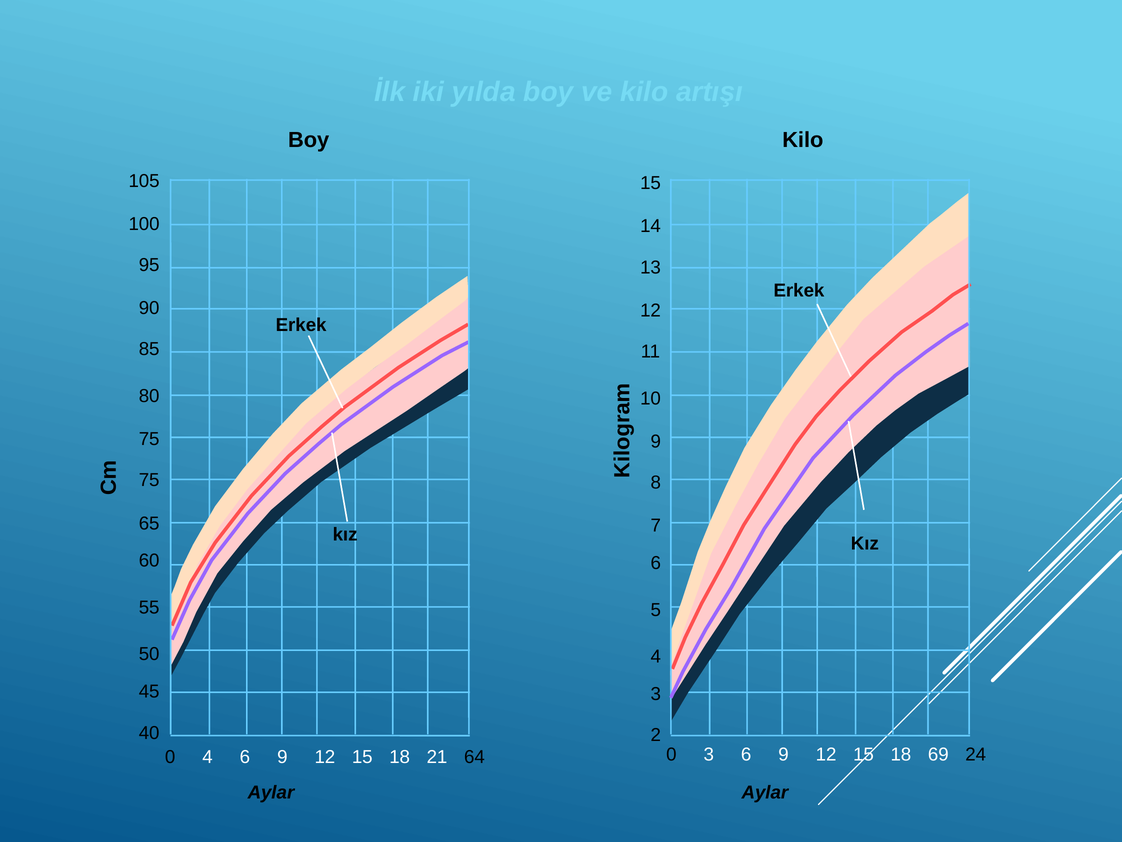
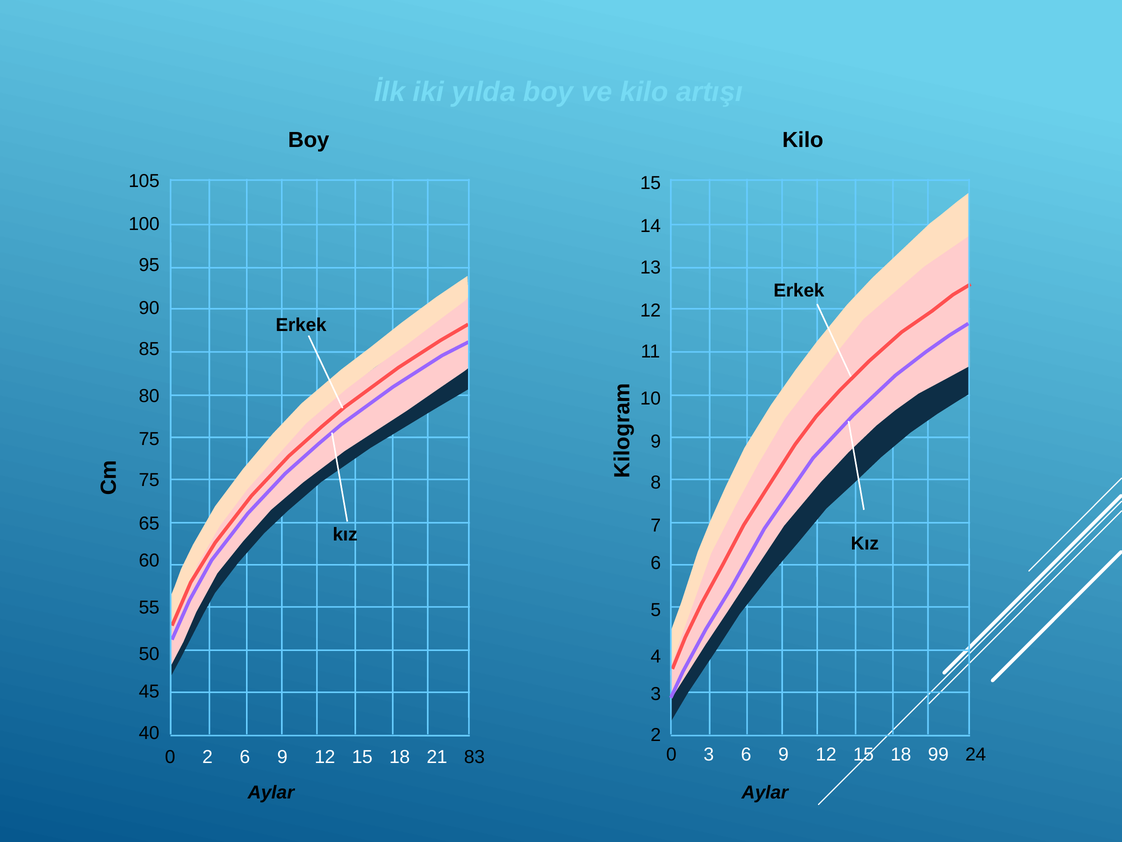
69: 69 -> 99
0 4: 4 -> 2
64: 64 -> 83
